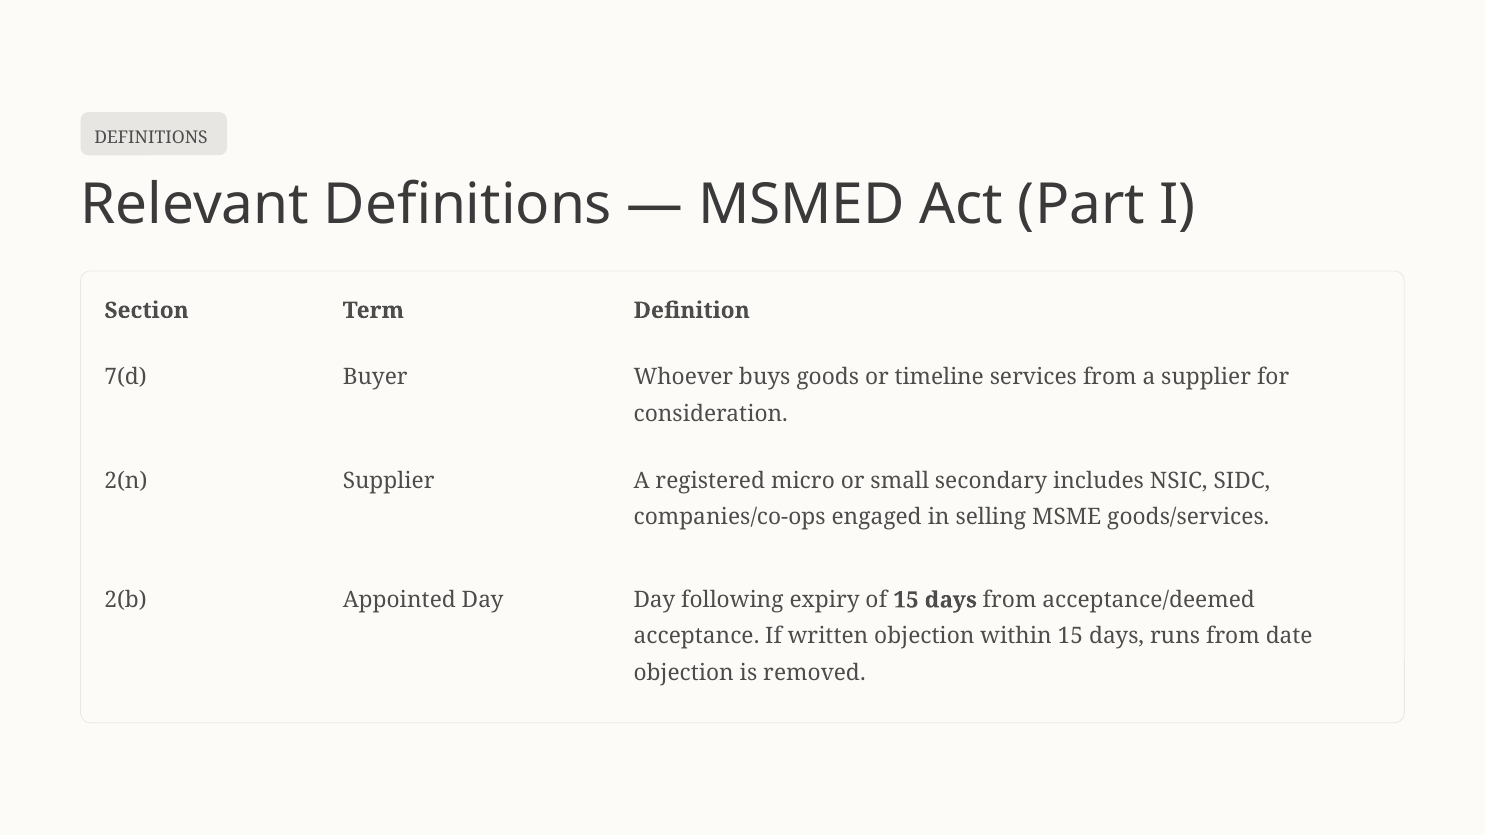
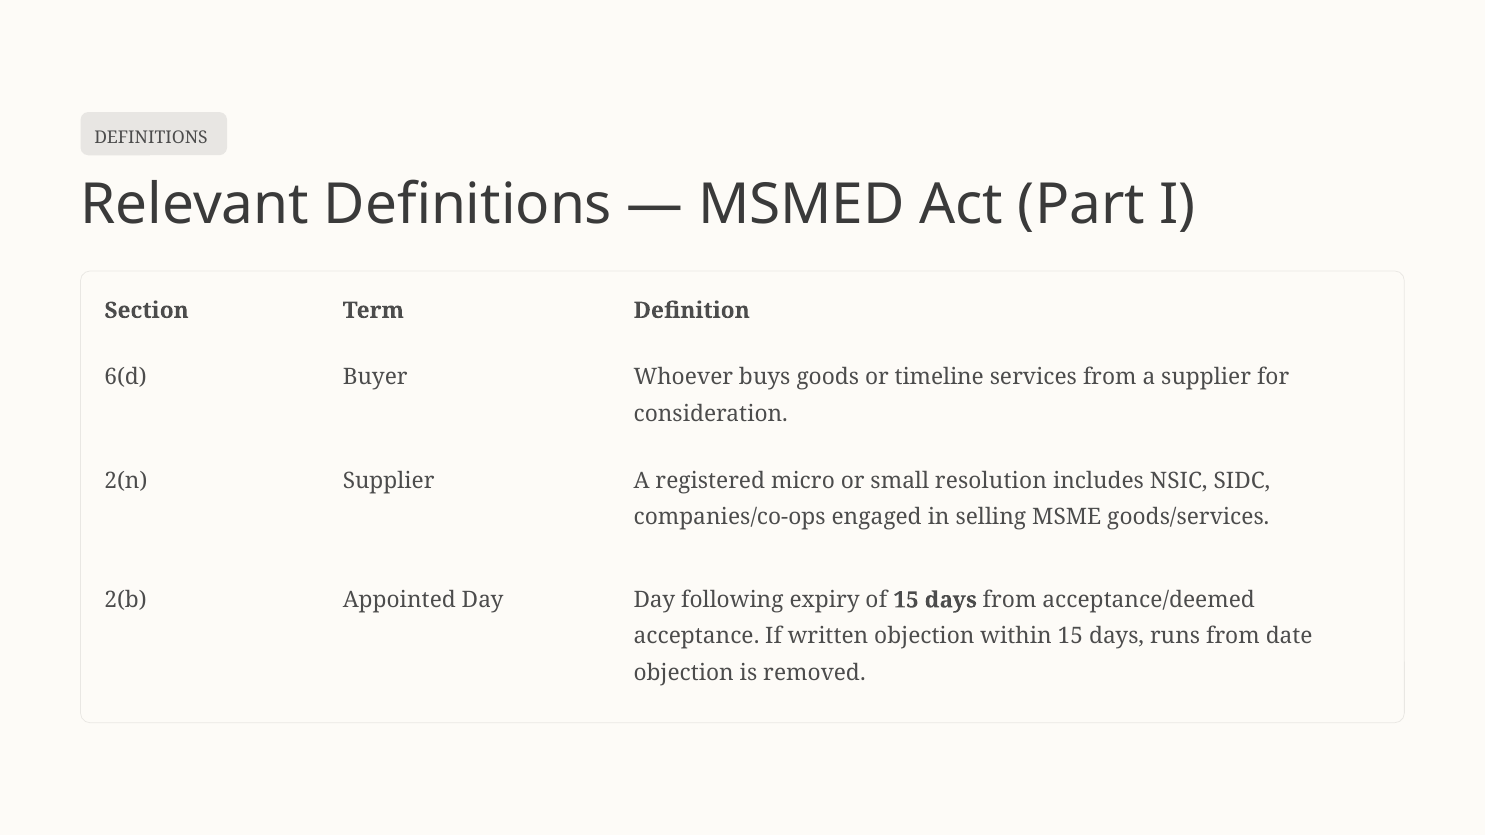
7(d: 7(d -> 6(d
secondary: secondary -> resolution
